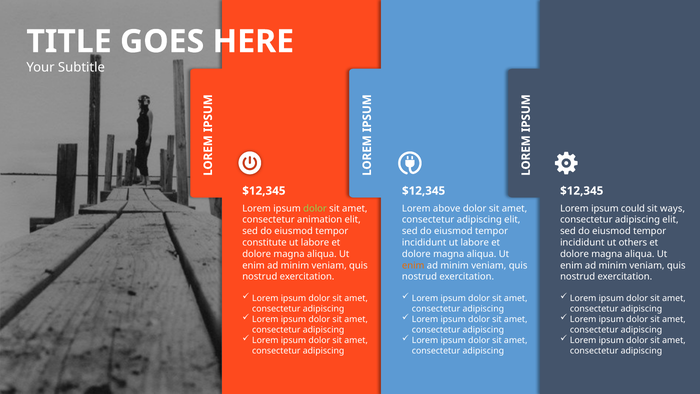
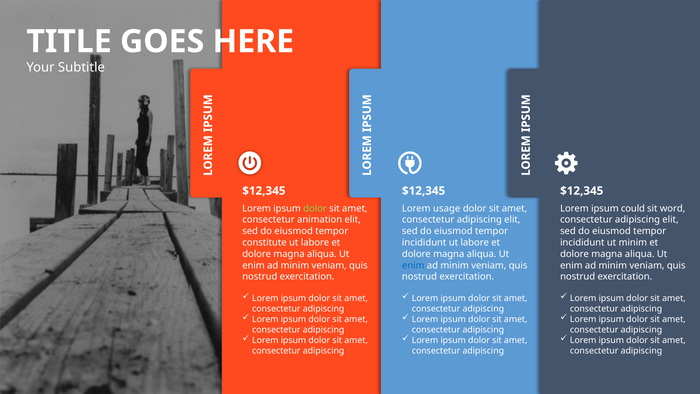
above: above -> usage
ways: ways -> word
ut others: others -> minim
enim at (413, 265) colour: orange -> blue
